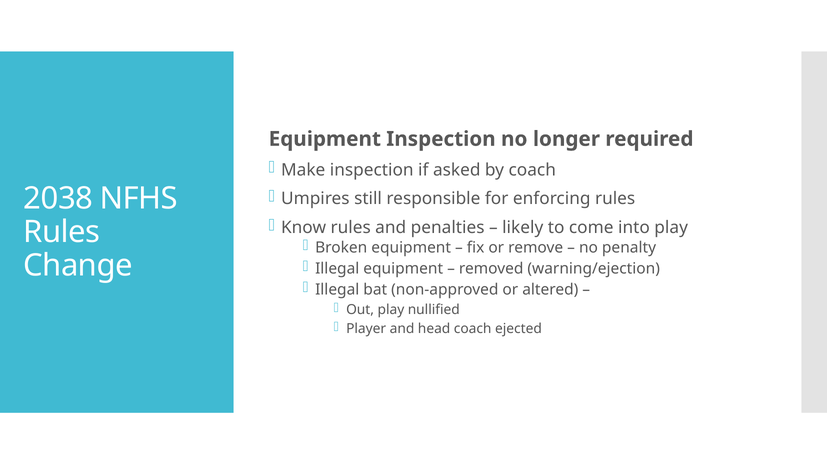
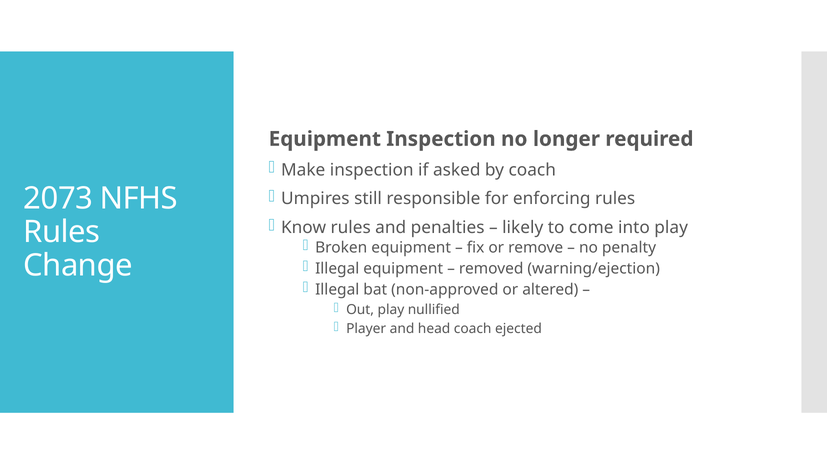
2038: 2038 -> 2073
